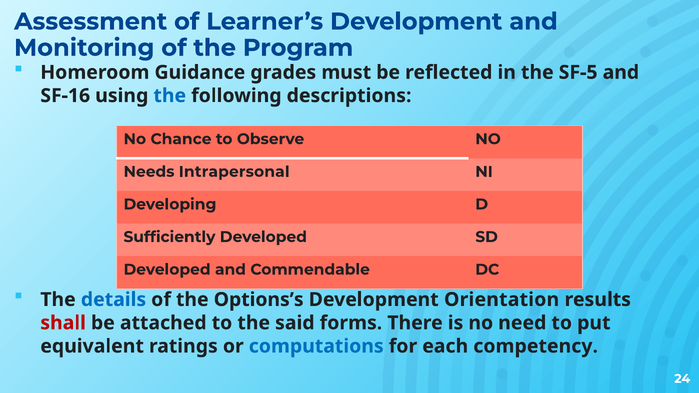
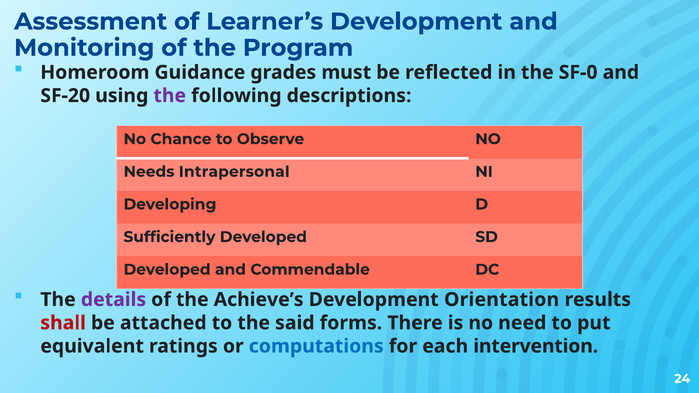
SF-5: SF-5 -> SF-0
SF-16: SF-16 -> SF-20
the at (170, 96) colour: blue -> purple
details colour: blue -> purple
Options’s: Options’s -> Achieve’s
competency: competency -> intervention
